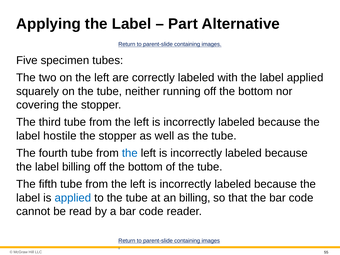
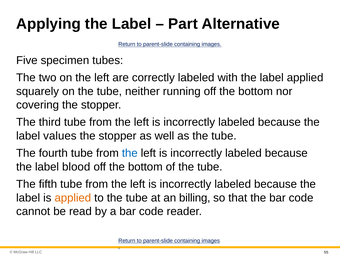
hostile: hostile -> values
label billing: billing -> blood
applied at (73, 198) colour: blue -> orange
